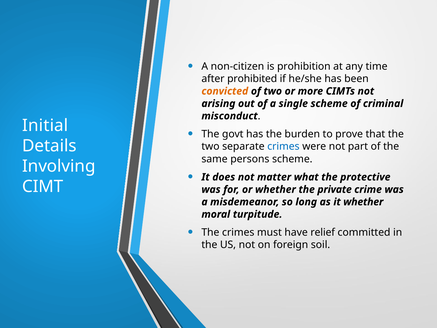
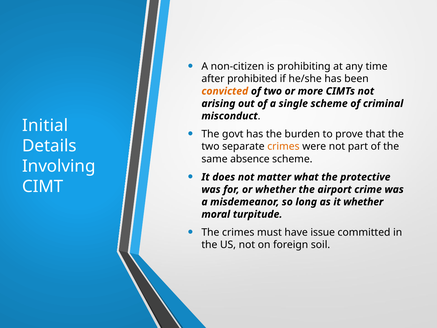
prohibition: prohibition -> prohibiting
crimes at (283, 146) colour: blue -> orange
persons: persons -> absence
private: private -> airport
relief: relief -> issue
